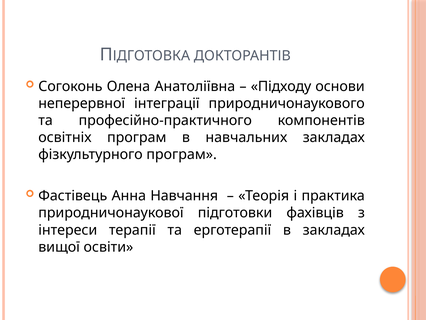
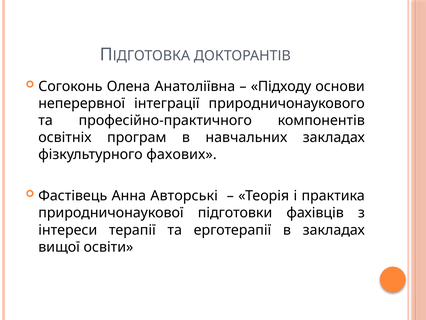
фізкультурного програм: програм -> фахових
Навчання: Навчання -> Авторські
